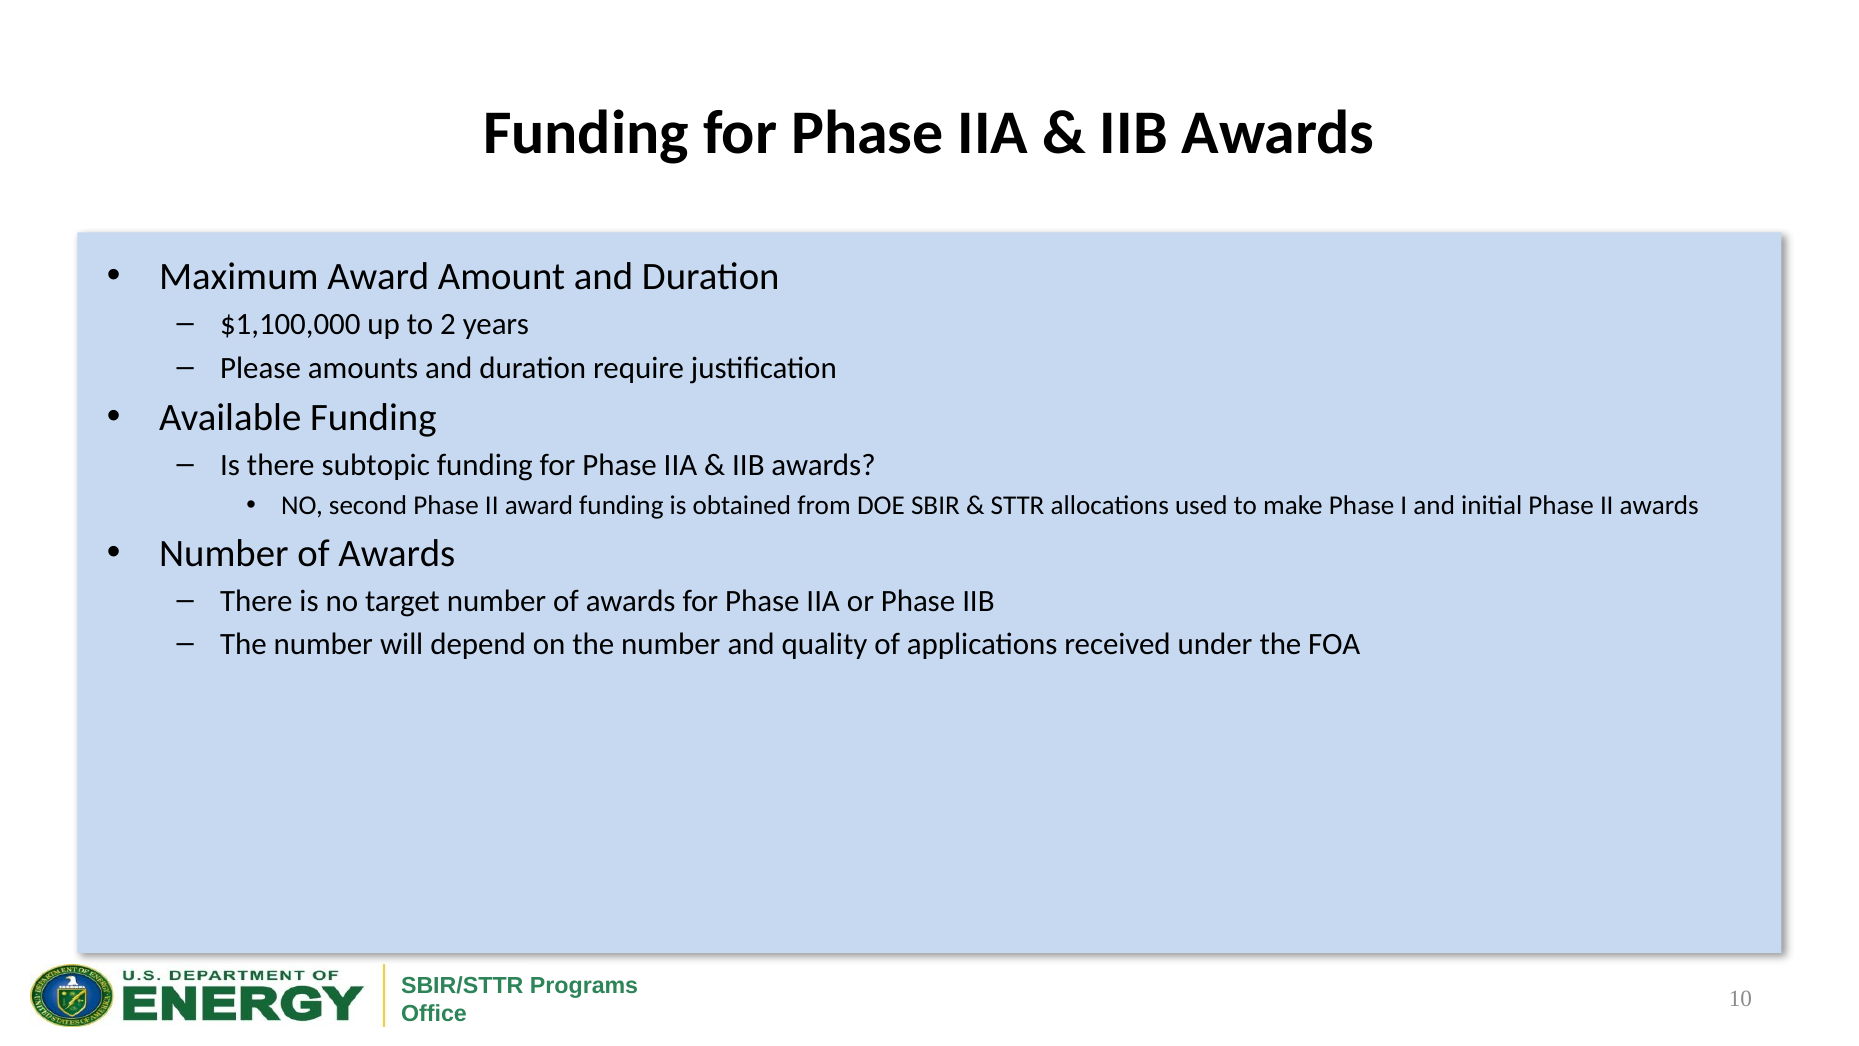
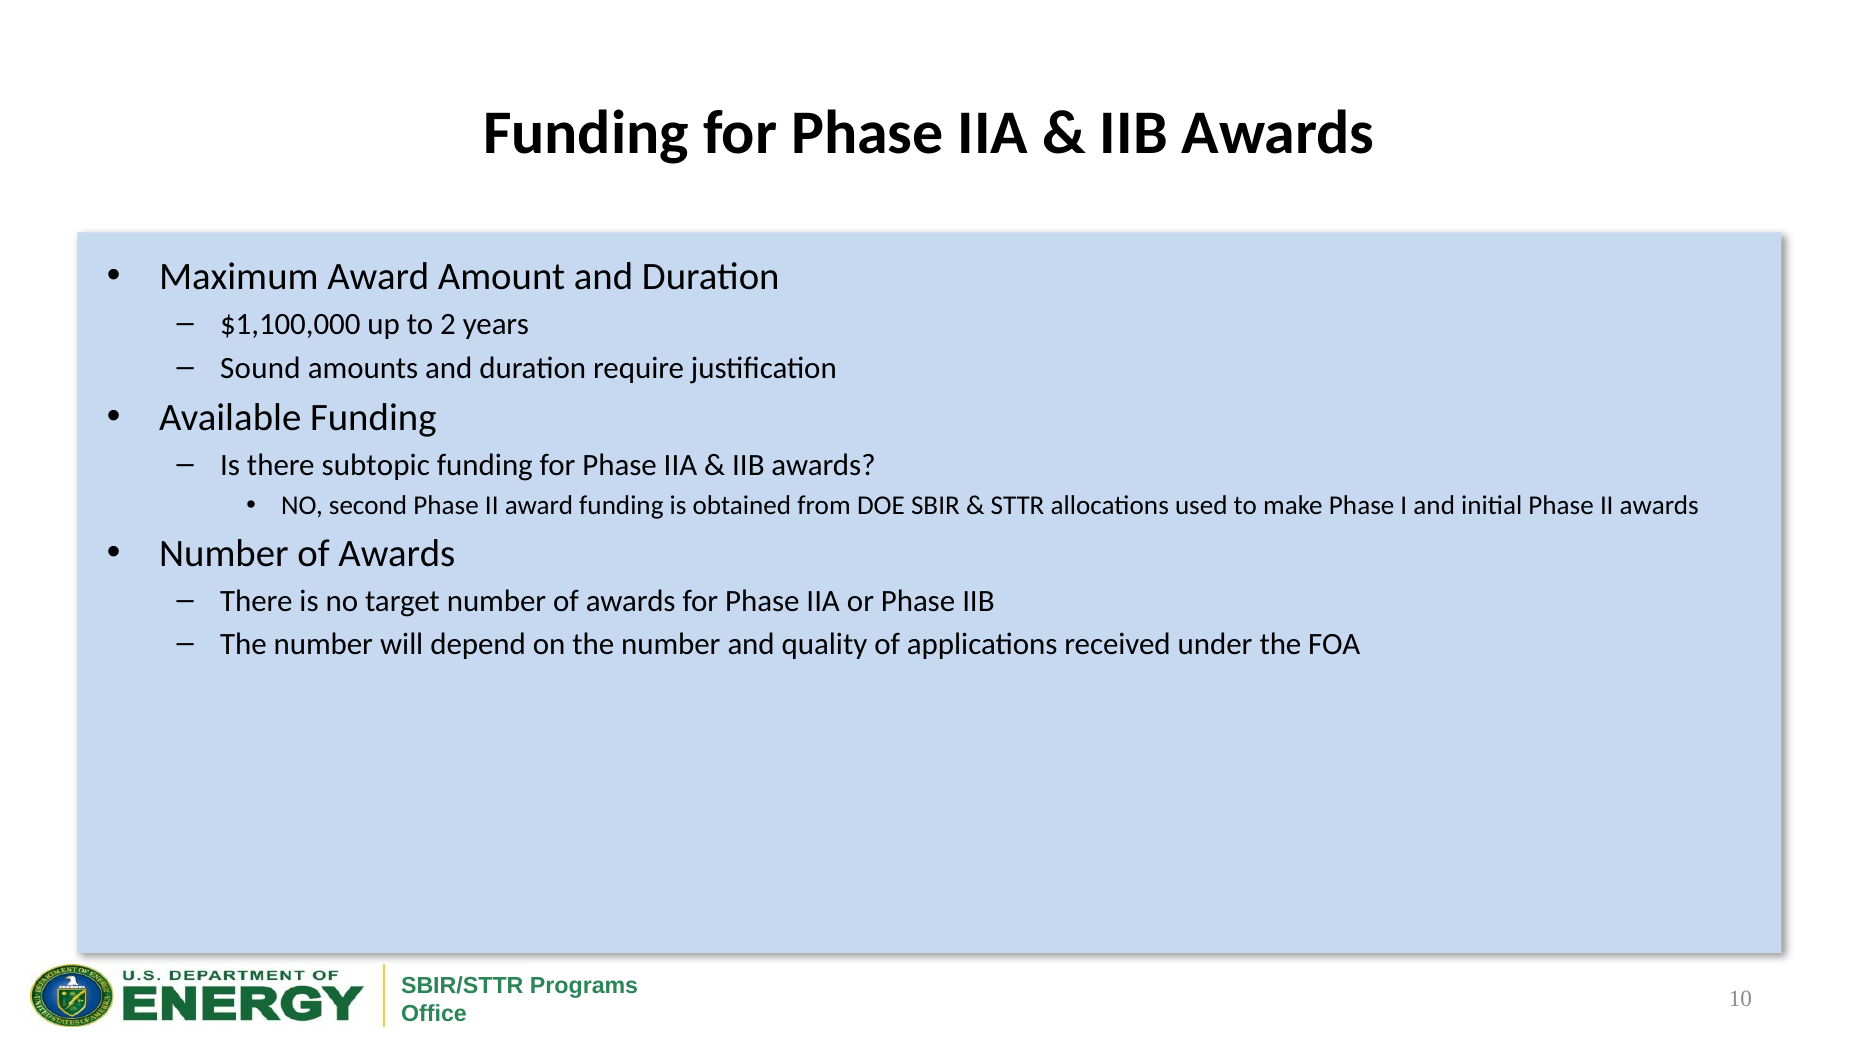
Please: Please -> Sound
